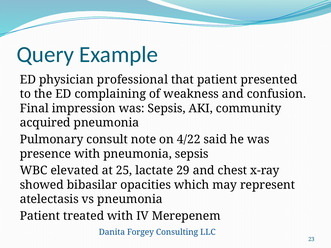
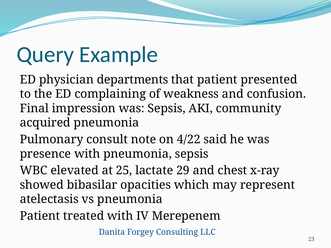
professional: professional -> departments
